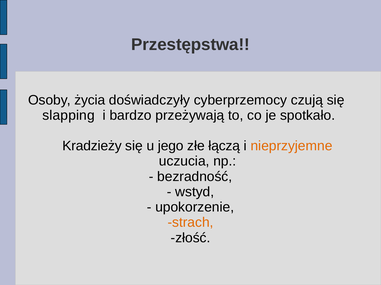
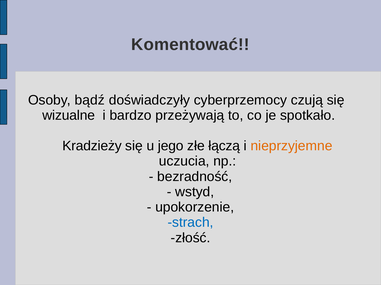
Przestępstwa: Przestępstwa -> Komentować
życia: życia -> bądź
slapping: slapping -> wizualne
strach colour: orange -> blue
